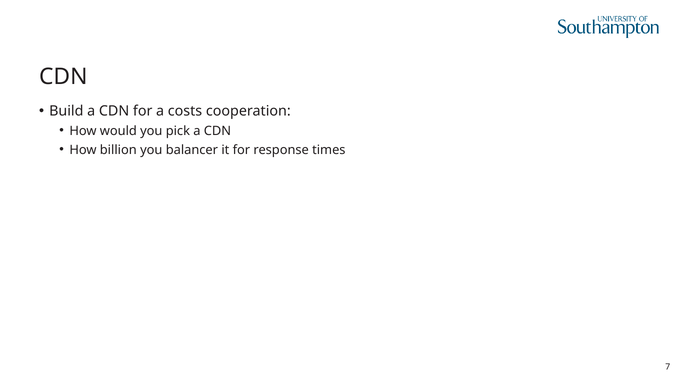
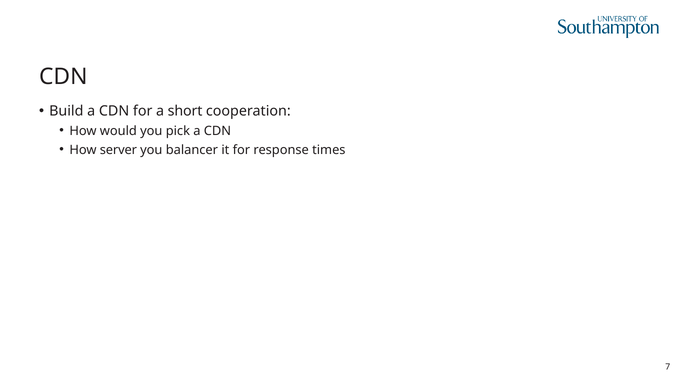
costs: costs -> short
billion: billion -> server
